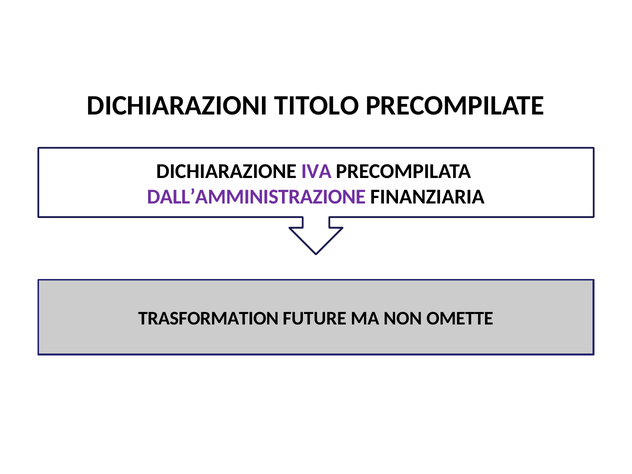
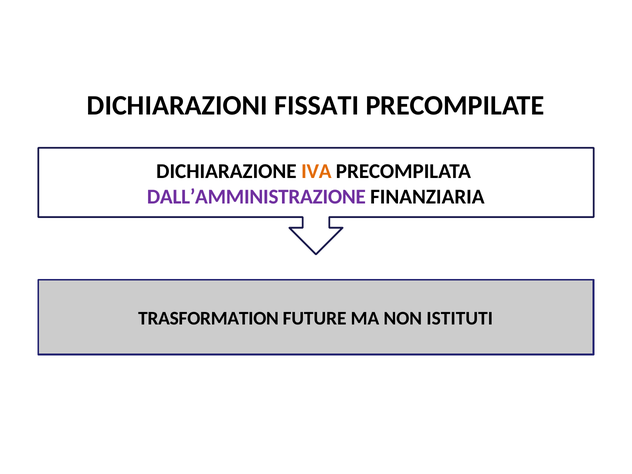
TITOLO: TITOLO -> FISSATI
IVA colour: purple -> orange
OMETTE: OMETTE -> ISTITUTI
